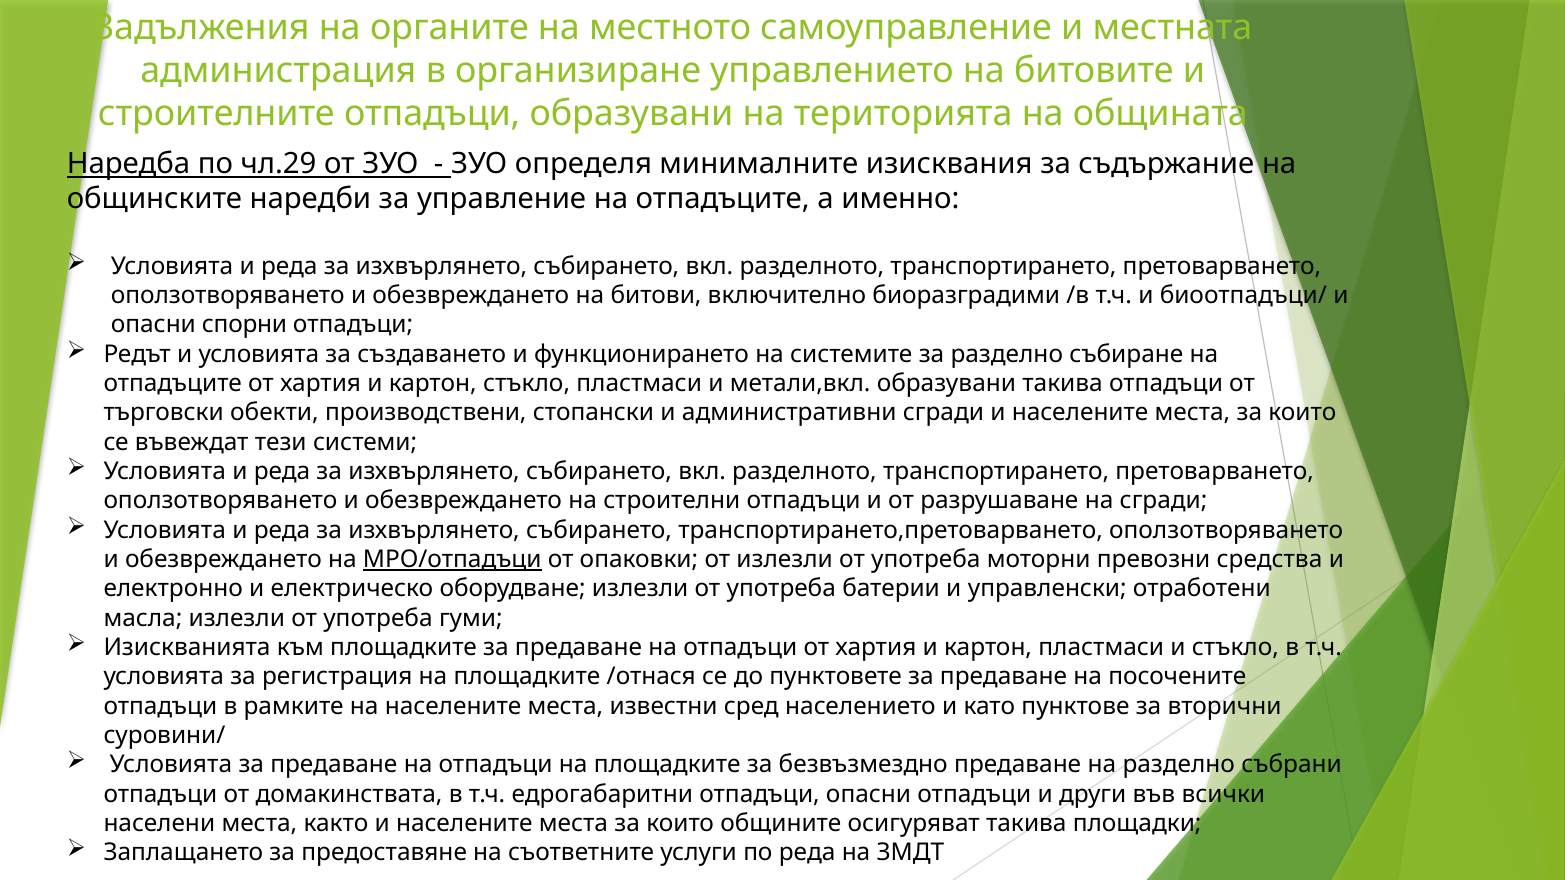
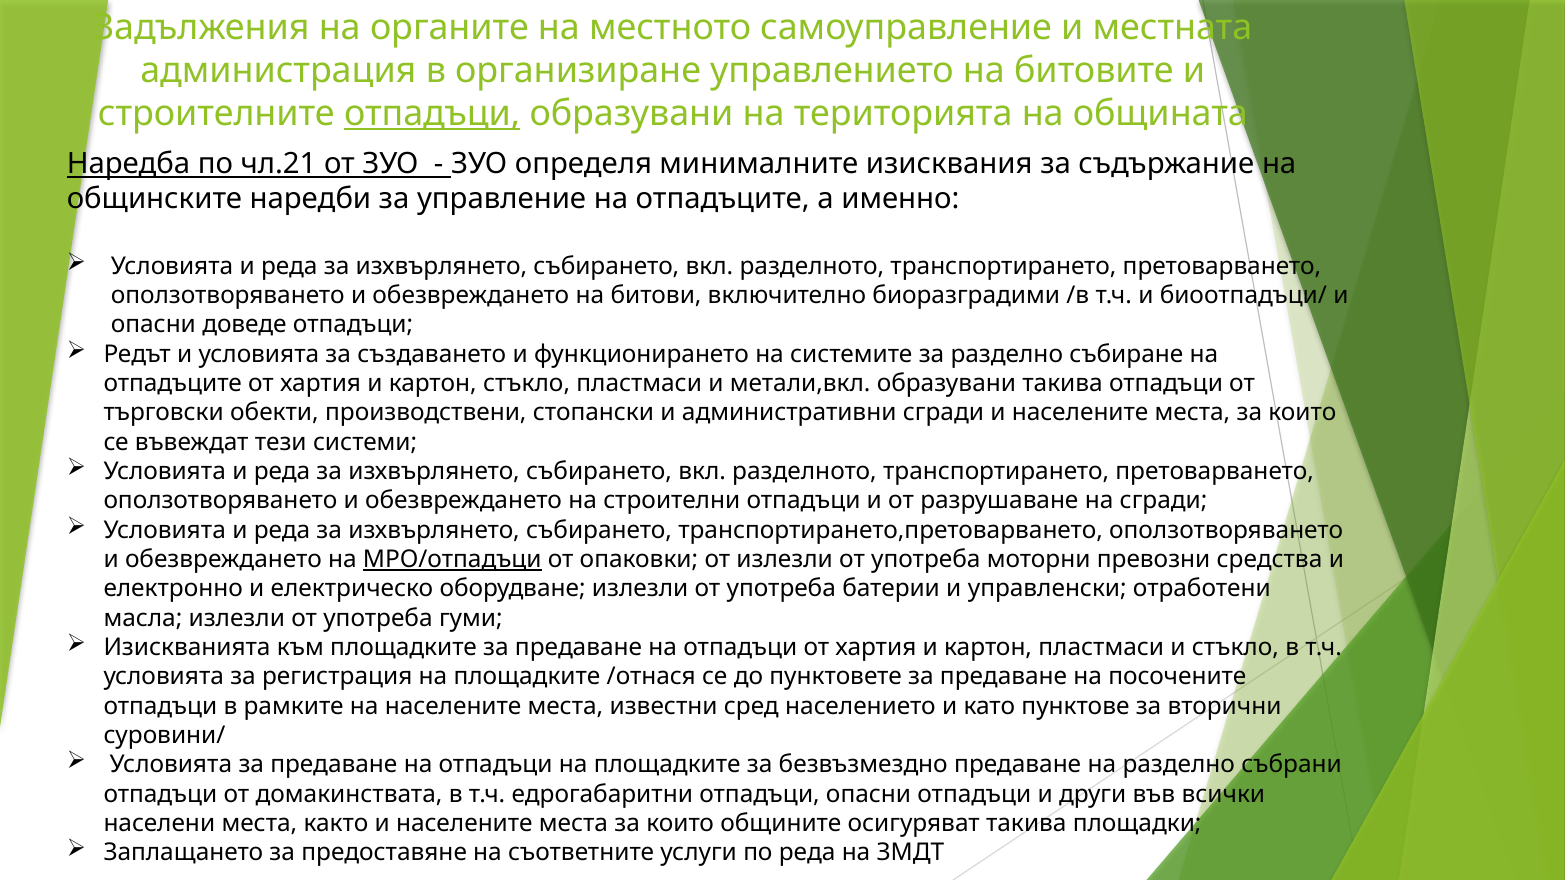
отпадъци at (432, 113) underline: none -> present
чл.29: чл.29 -> чл.21
спорни: спорни -> доведе
